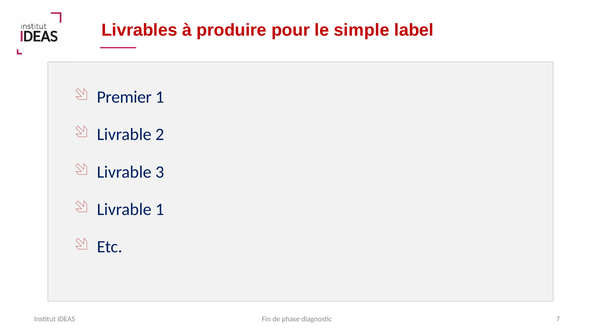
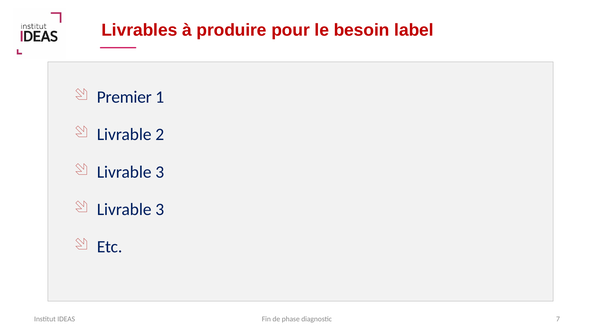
simple: simple -> besoin
1 at (160, 209): 1 -> 3
